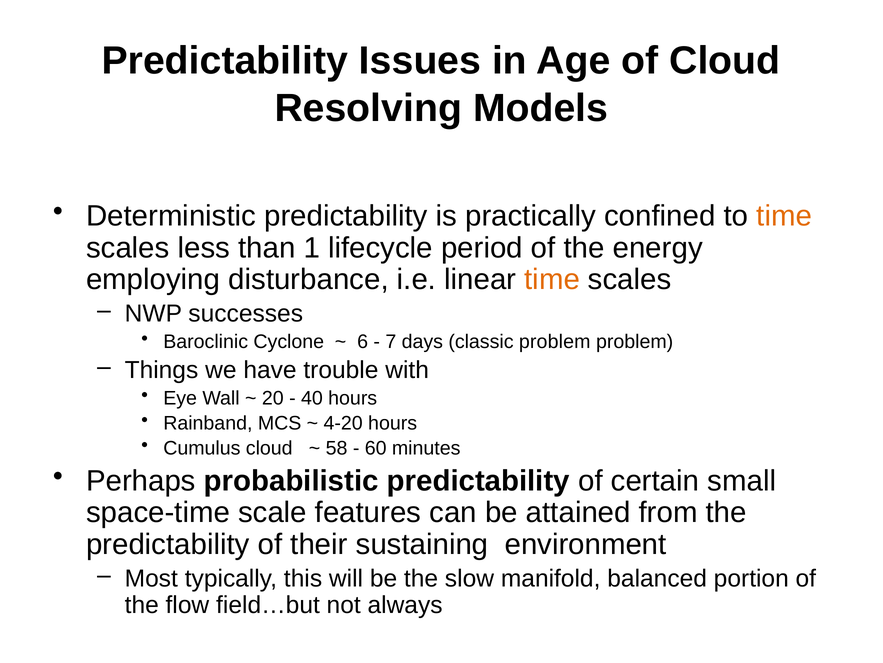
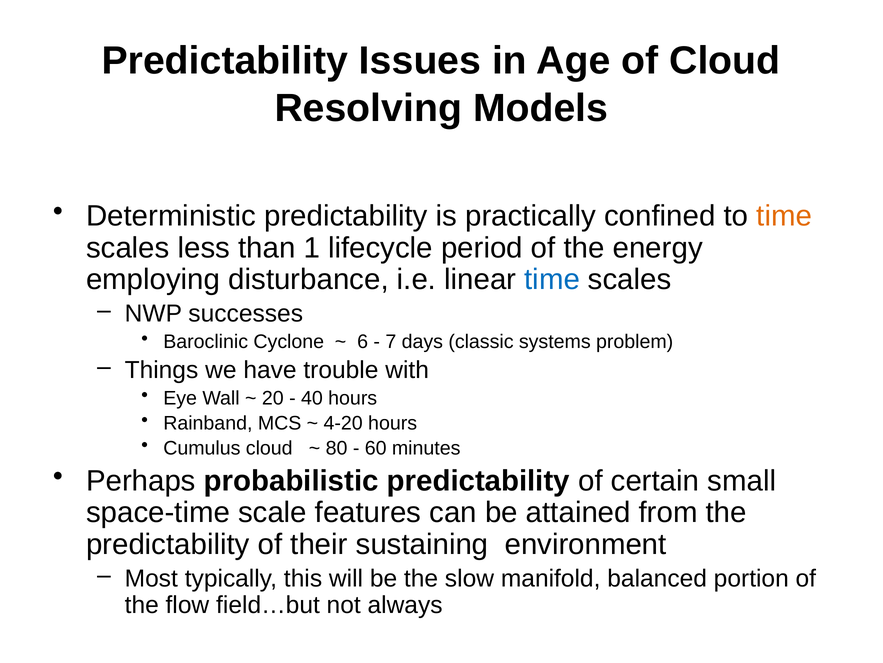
time at (552, 279) colour: orange -> blue
classic problem: problem -> systems
58: 58 -> 80
